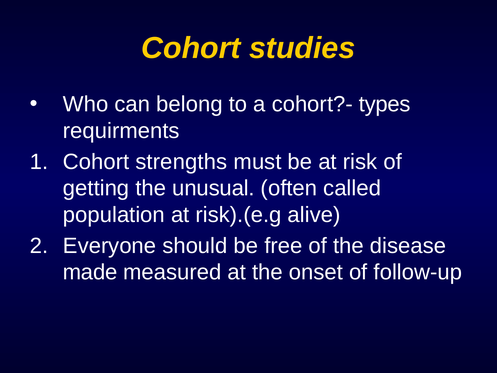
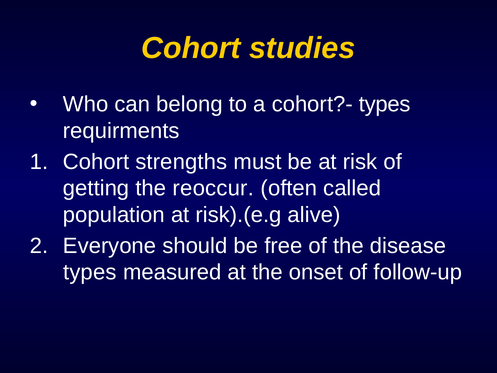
unusual: unusual -> reoccur
made at (90, 272): made -> types
